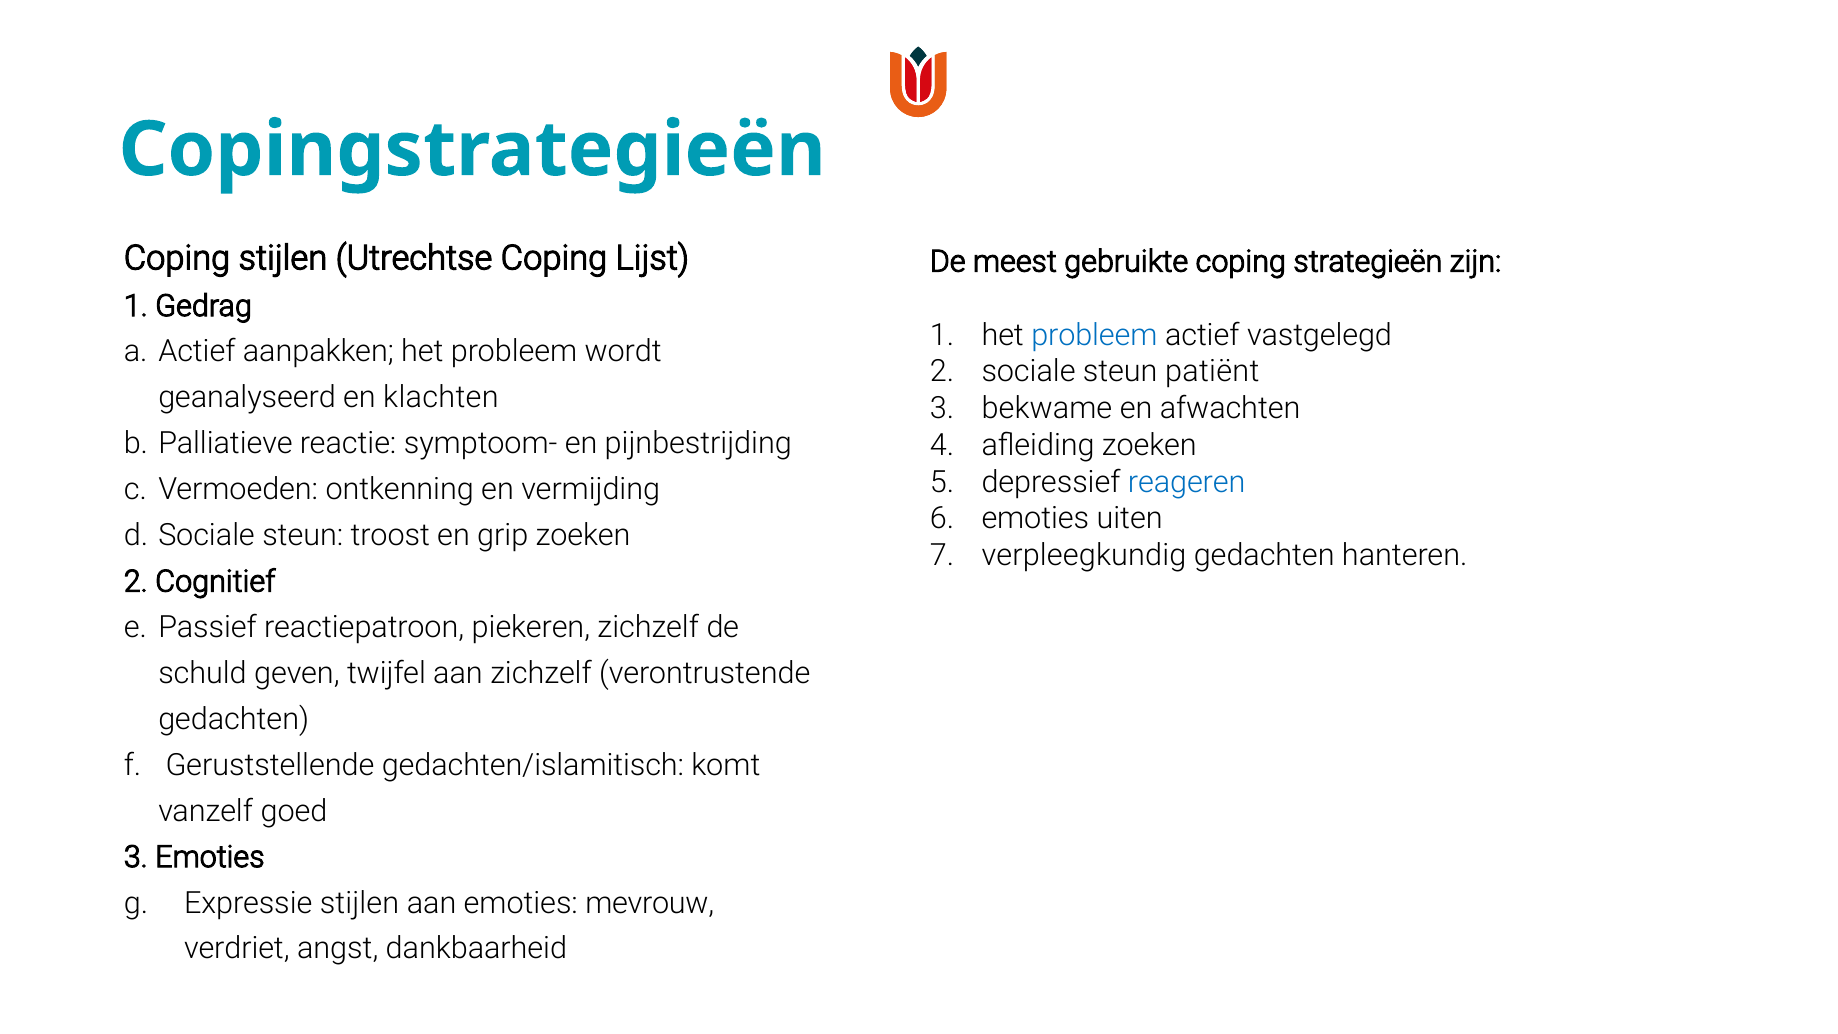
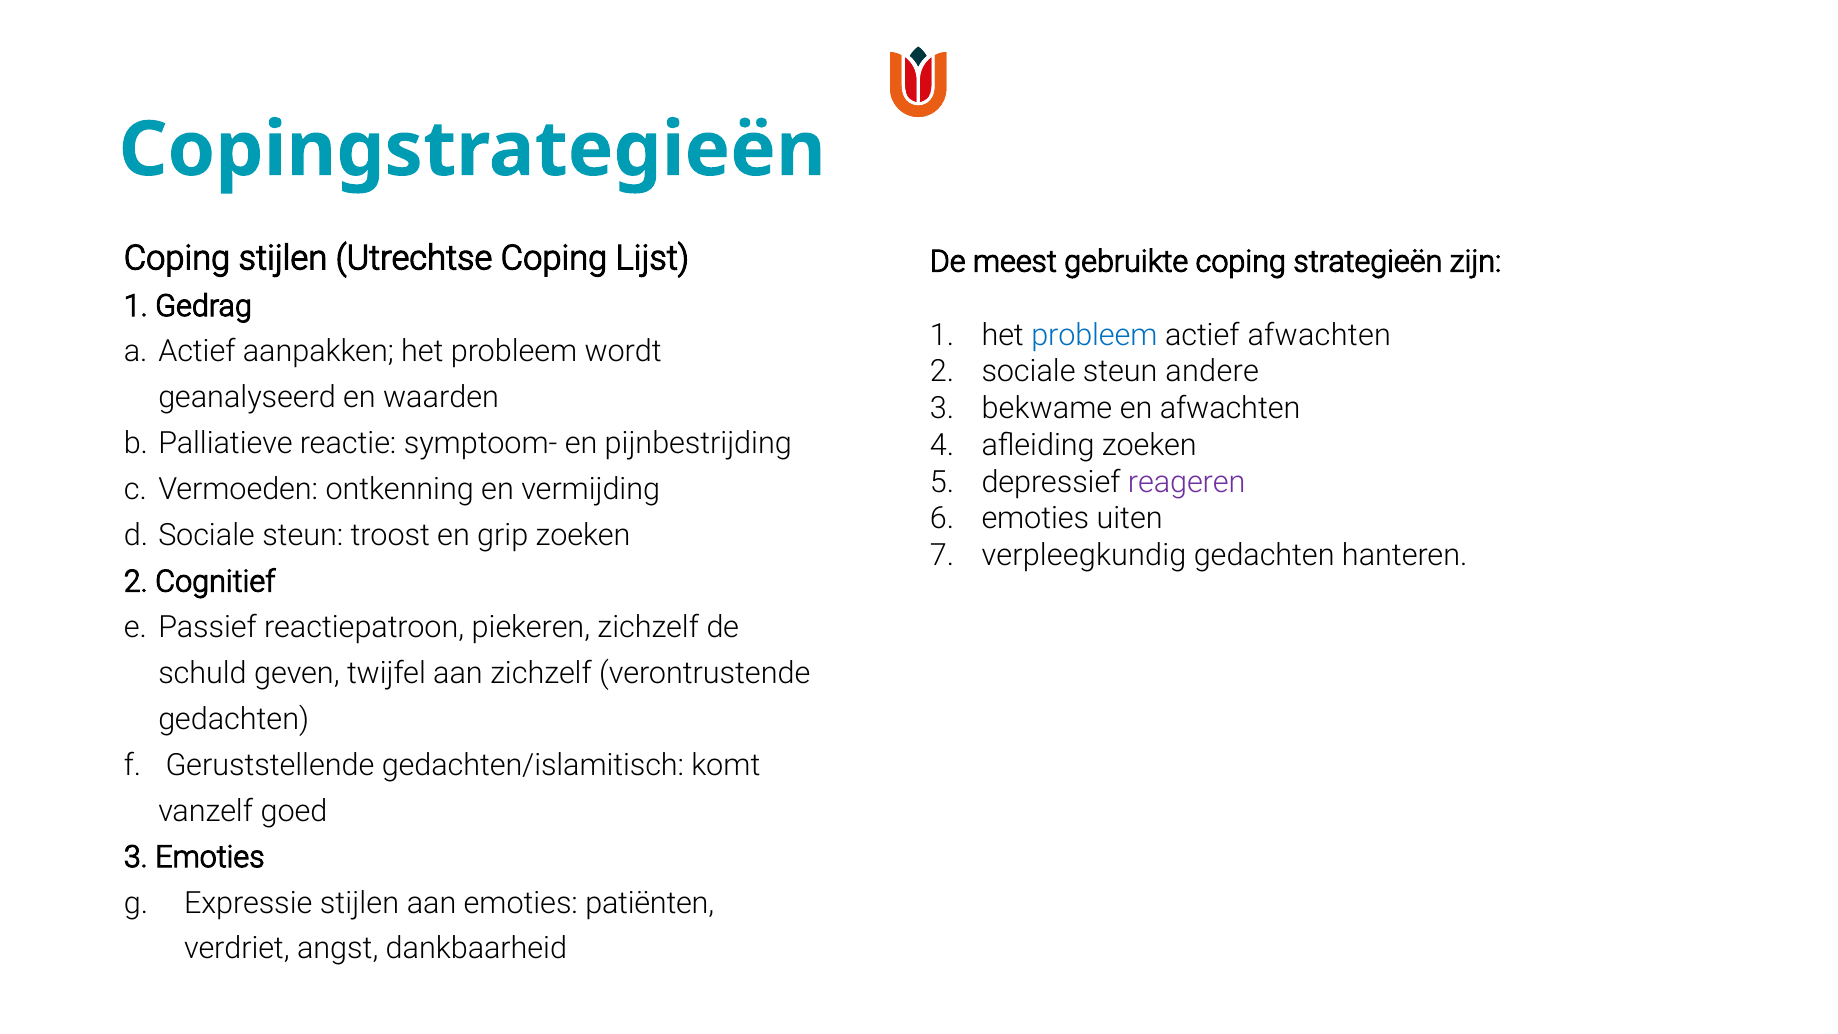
actief vastgelegd: vastgelegd -> afwachten
patiënt: patiënt -> andere
klachten: klachten -> waarden
reageren colour: blue -> purple
mevrouw: mevrouw -> patiënten
